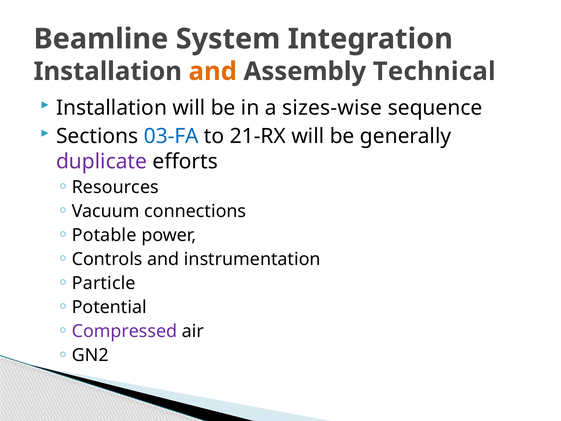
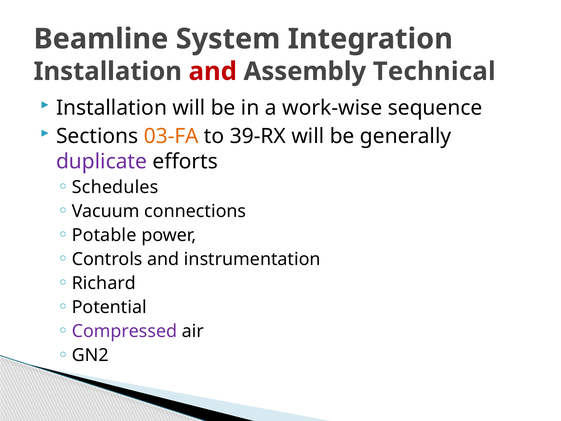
and at (213, 71) colour: orange -> red
sizes-wise: sizes-wise -> work-wise
03-FA colour: blue -> orange
21-RX: 21-RX -> 39-RX
Resources: Resources -> Schedules
Particle: Particle -> Richard
